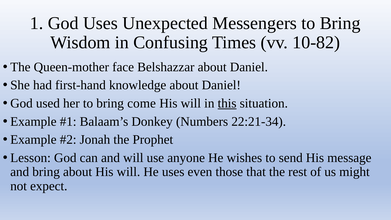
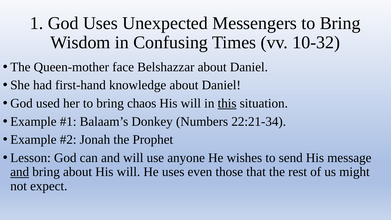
10-82: 10-82 -> 10-32
come: come -> chaos
and at (20, 172) underline: none -> present
